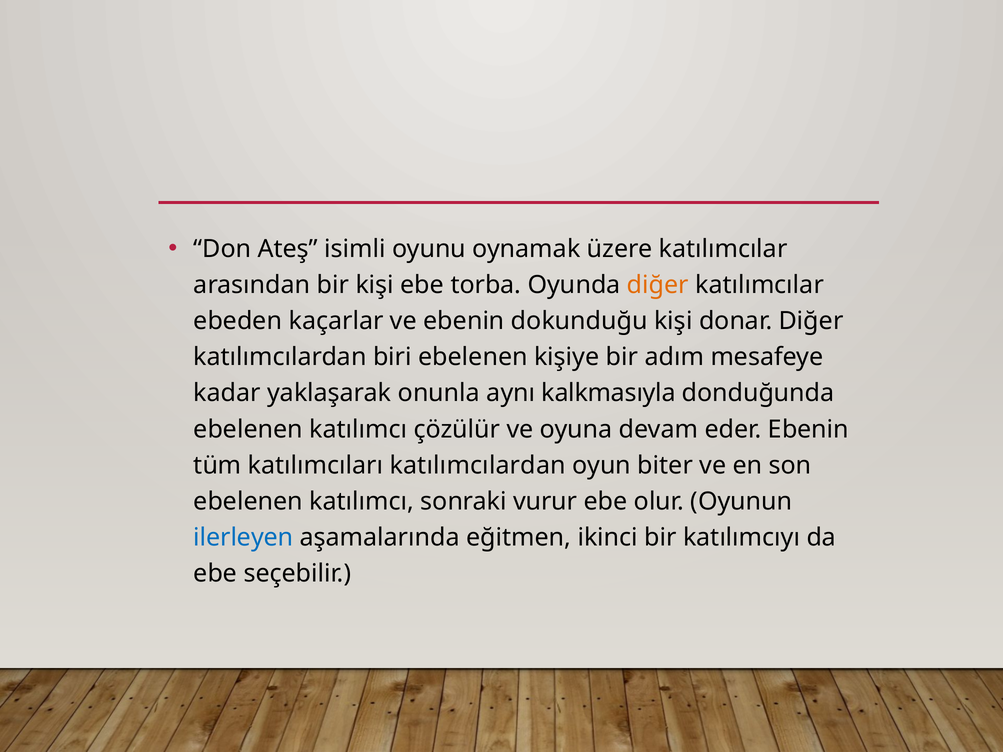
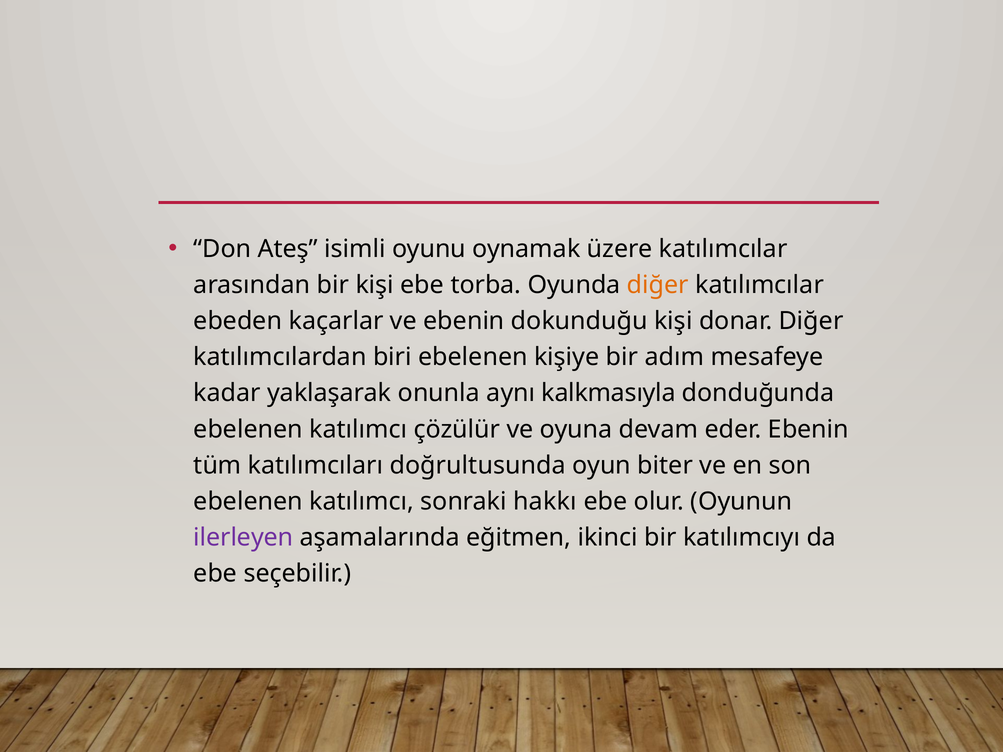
katılımcıları katılımcılardan: katılımcılardan -> doğrultusunda
vurur: vurur -> hakkı
ilerleyen colour: blue -> purple
